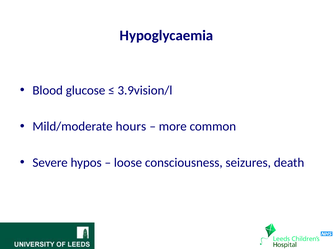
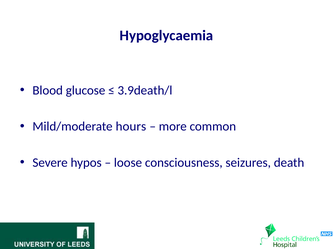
3.9vision/l: 3.9vision/l -> 3.9death/l
